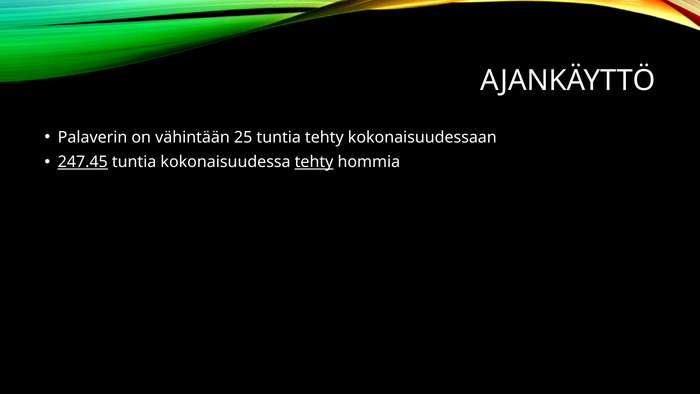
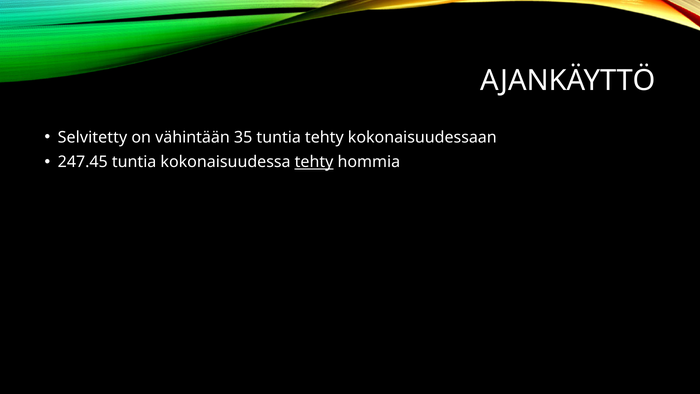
Palaverin: Palaverin -> Selvitetty
25: 25 -> 35
247.45 underline: present -> none
